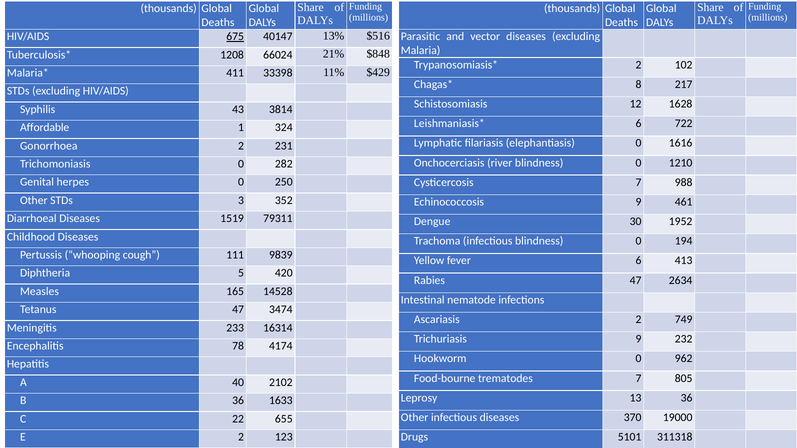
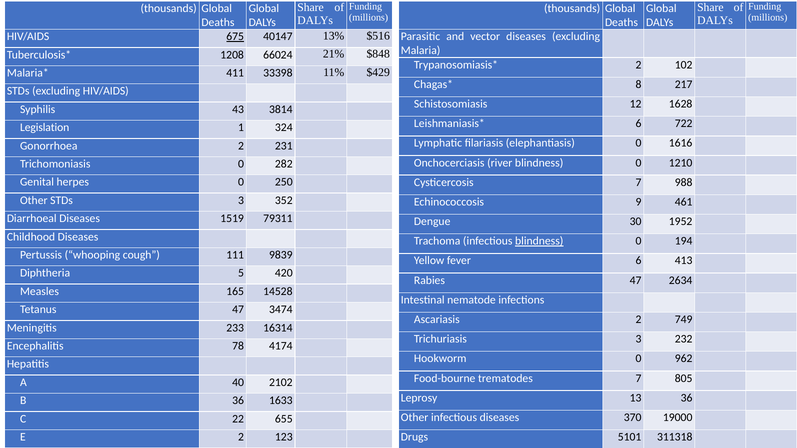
Affordable: Affordable -> Legislation
blindness at (539, 241) underline: none -> present
Trichuriasis 9: 9 -> 3
